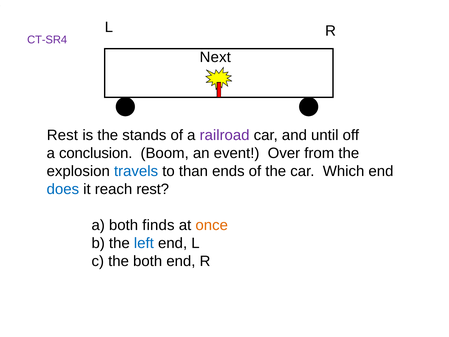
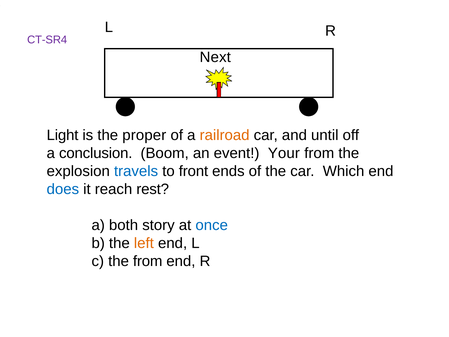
Rest at (62, 135): Rest -> Light
stands: stands -> proper
railroad colour: purple -> orange
Over: Over -> Your
than: than -> front
finds: finds -> story
once colour: orange -> blue
left colour: blue -> orange
the both: both -> from
